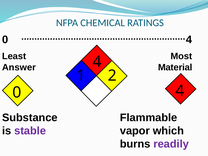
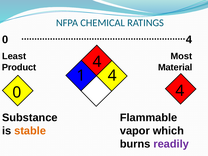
Answer: Answer -> Product
1 2: 2 -> 4
stable colour: purple -> orange
